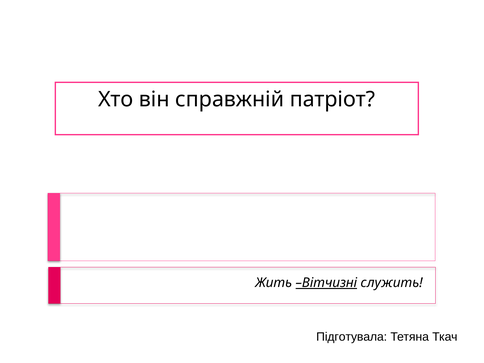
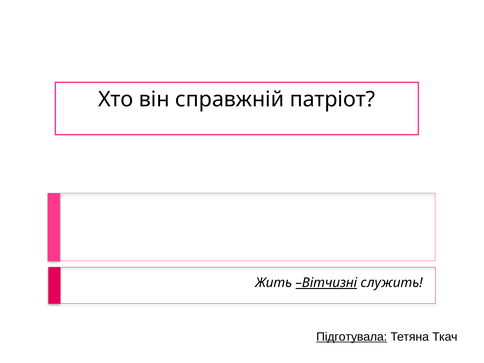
Підготувала underline: none -> present
